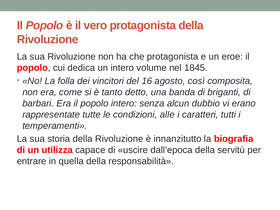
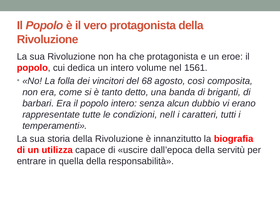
1845: 1845 -> 1561
16: 16 -> 68
alle: alle -> nell
